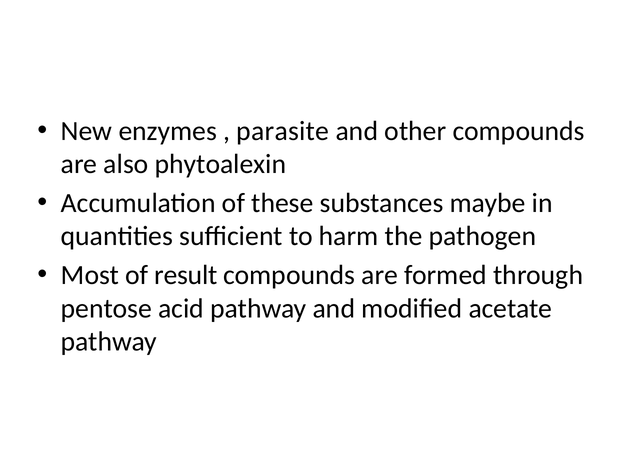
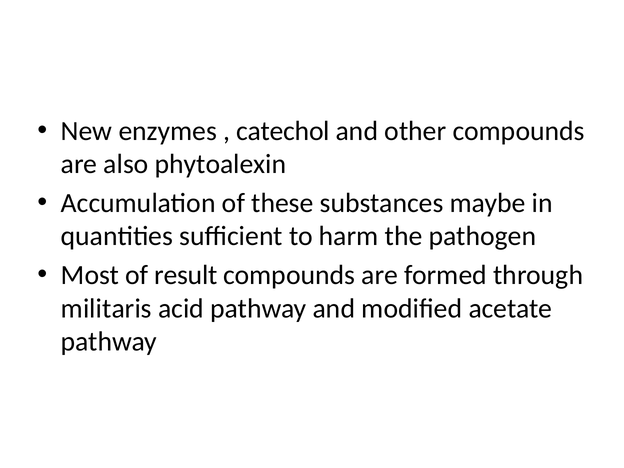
parasite: parasite -> catechol
pentose: pentose -> militaris
